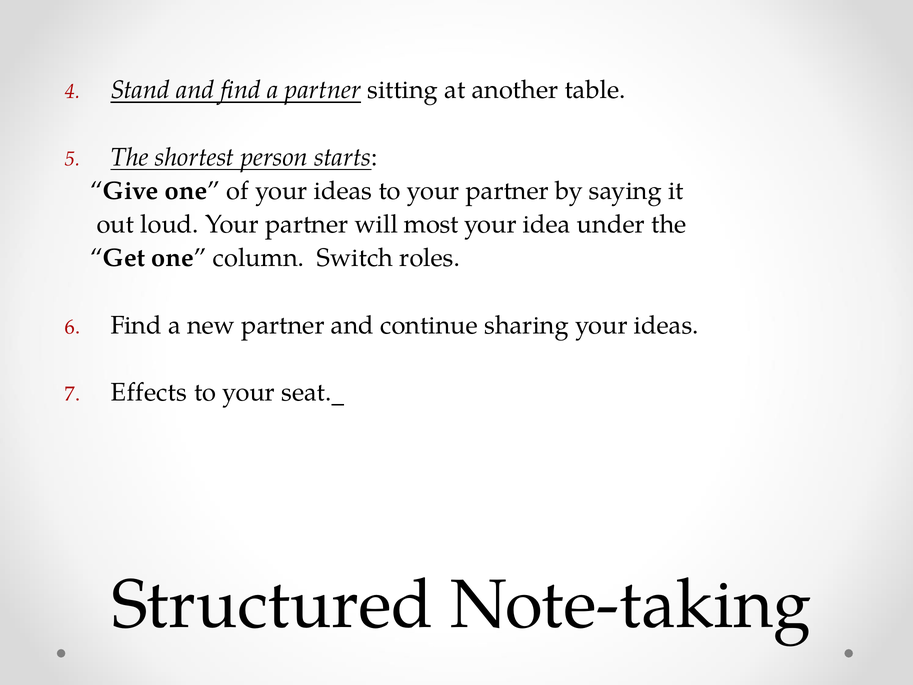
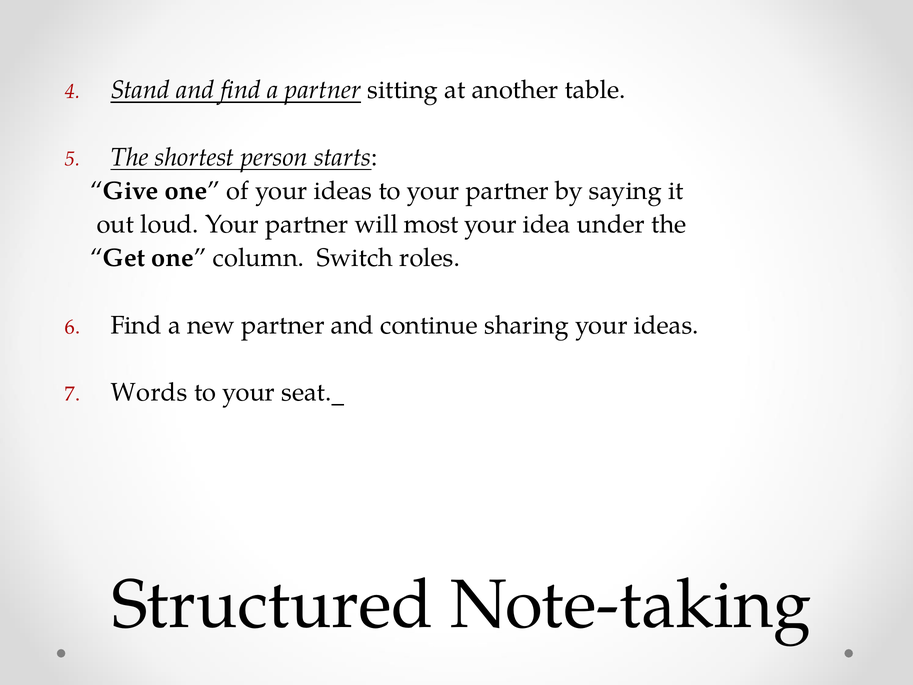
Effects: Effects -> Words
